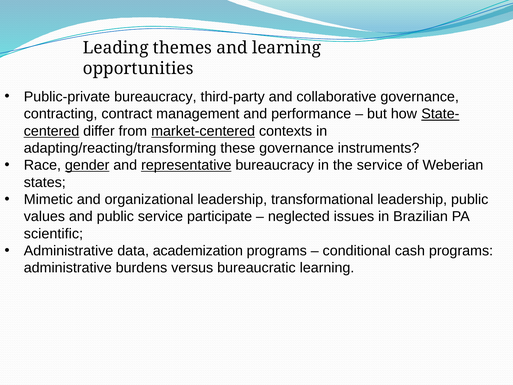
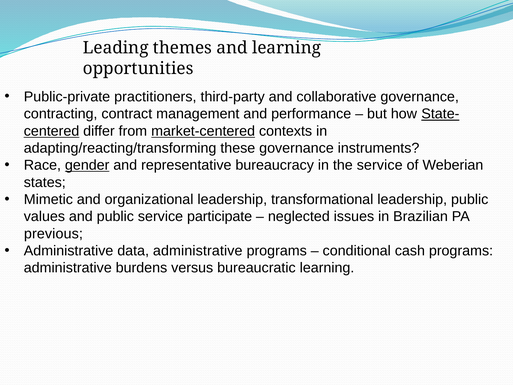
Public-private bureaucracy: bureaucracy -> practitioners
representative underline: present -> none
scientific: scientific -> previous
data academization: academization -> administrative
